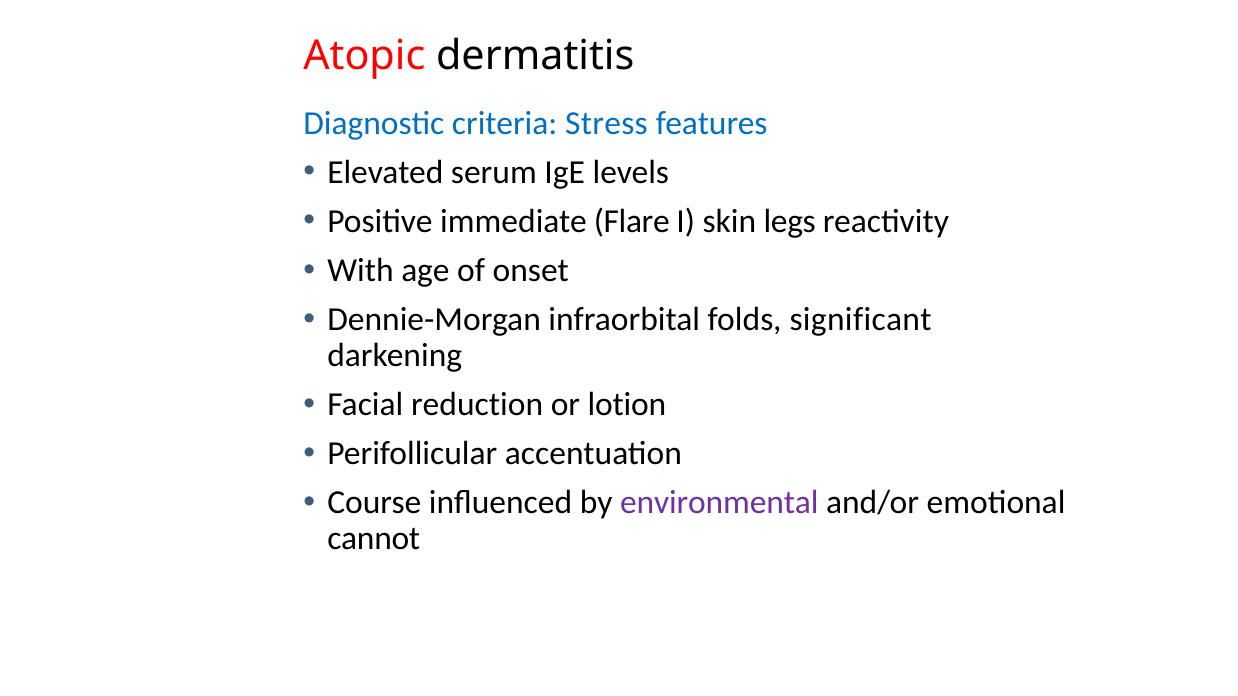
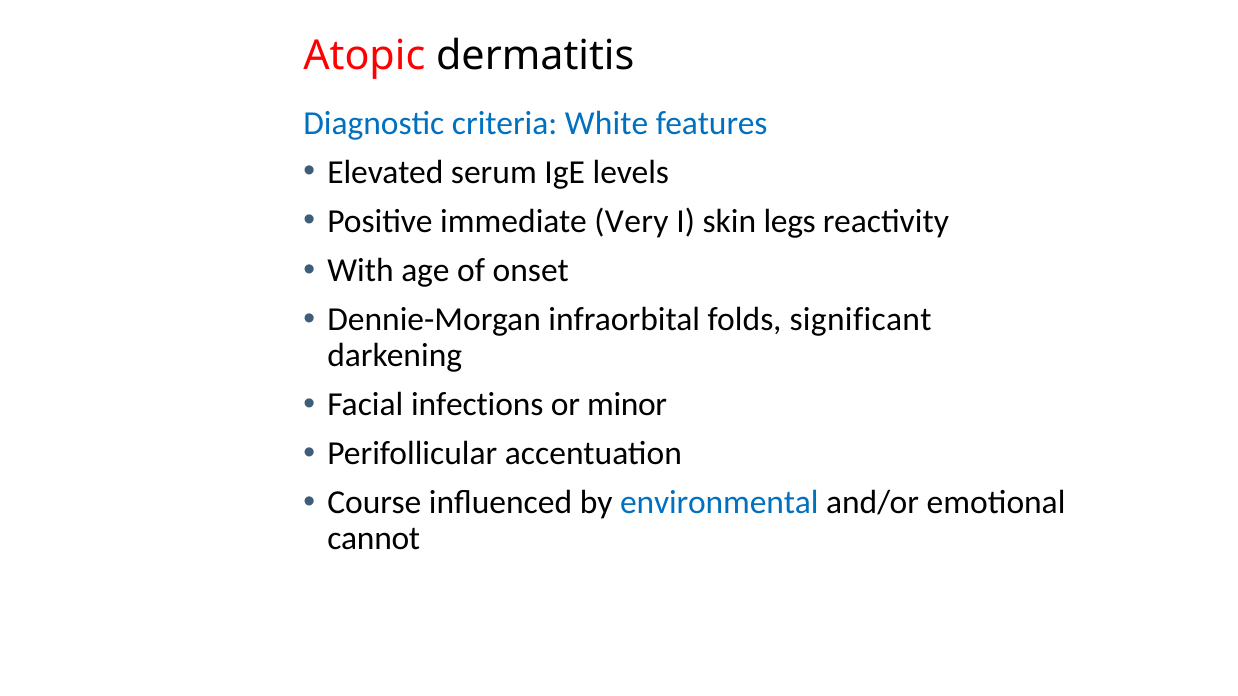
Stress: Stress -> White
Flare: Flare -> Very
reduction: reduction -> infections
lotion: lotion -> minor
environmental colour: purple -> blue
